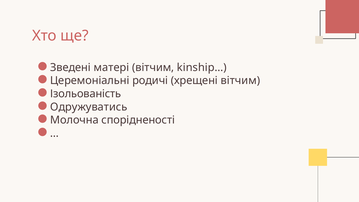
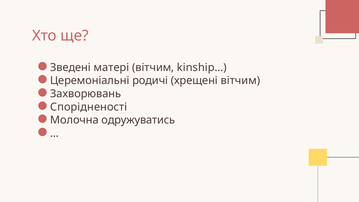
Ізольованість: Ізольованість -> Захворювань
Одружуватись: Одружуватись -> Спорідненості
спорідненості: спорідненості -> одружуватись
